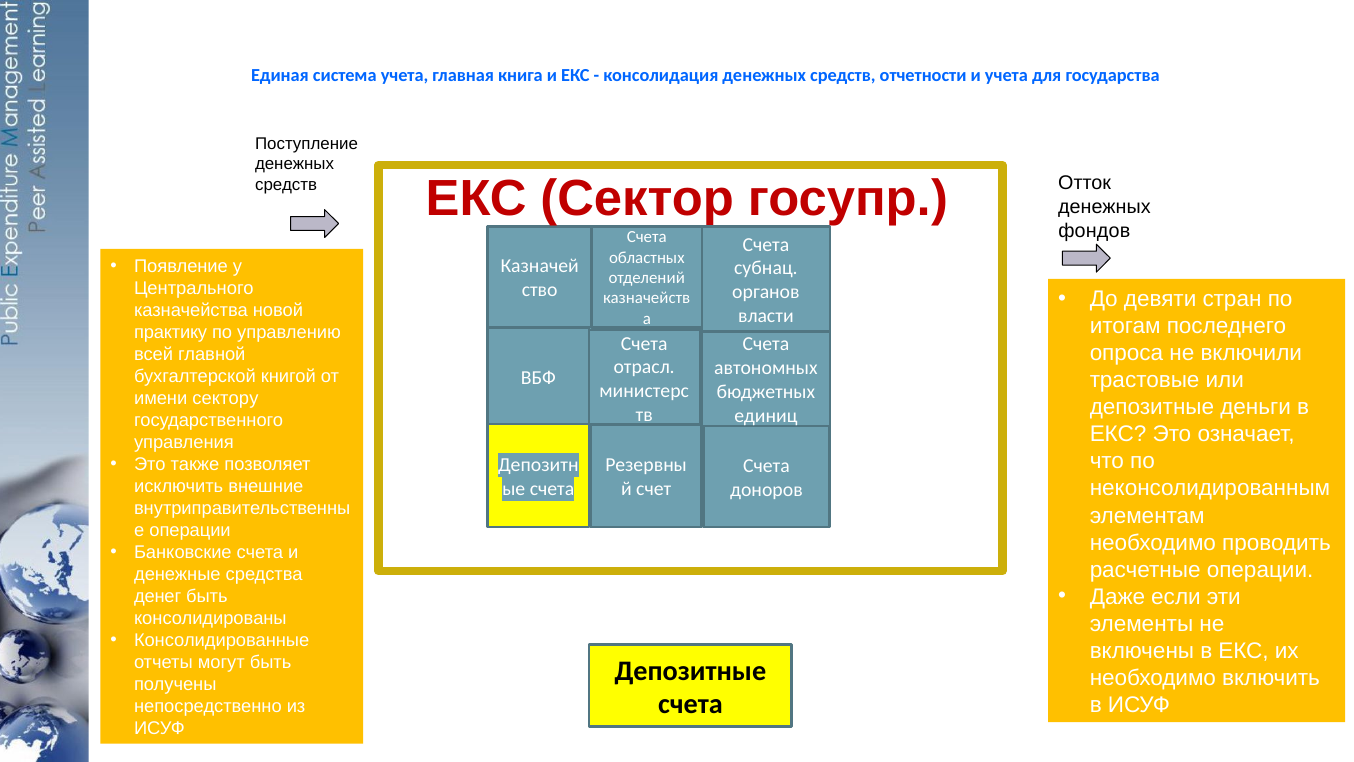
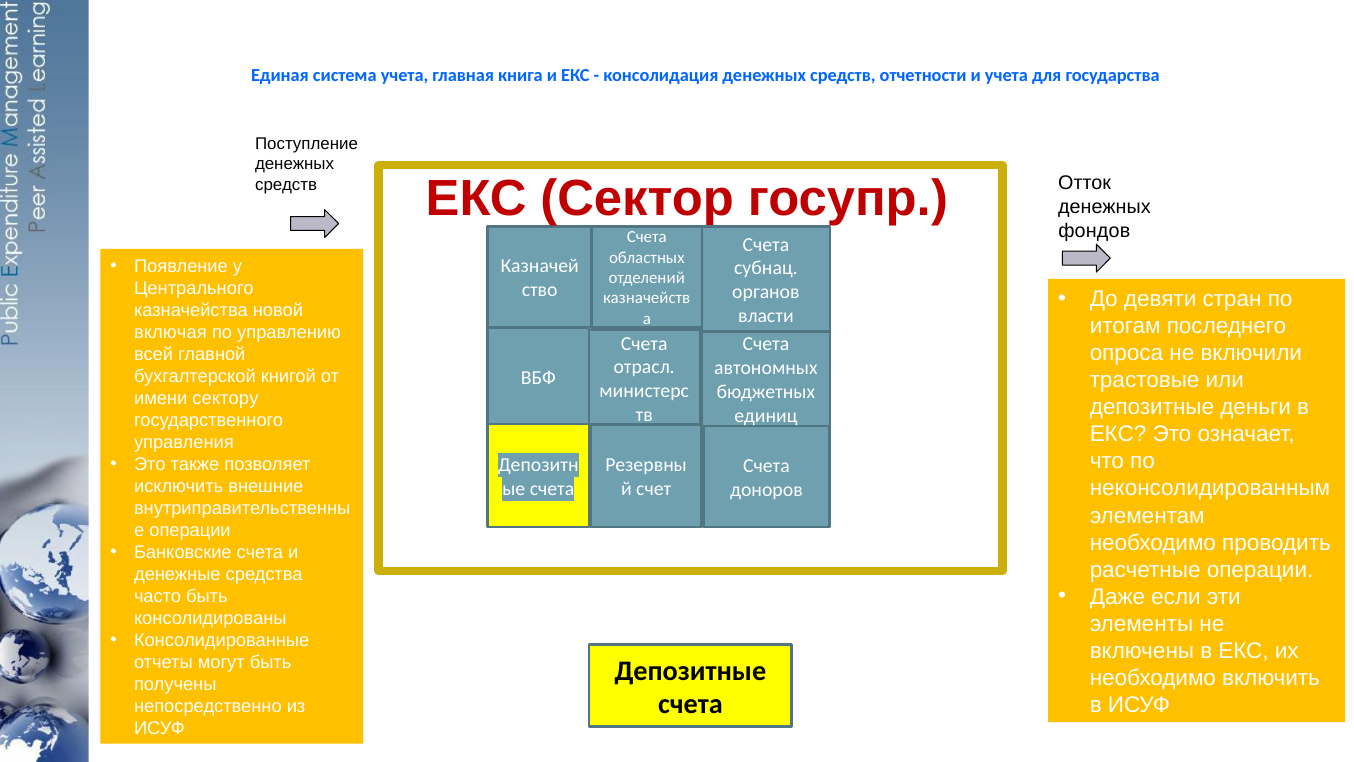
практику: практику -> включая
денег: денег -> часто
